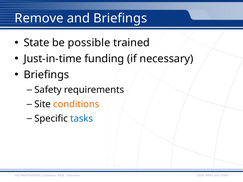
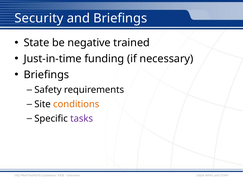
Remove: Remove -> Security
possible: possible -> negative
tasks colour: blue -> purple
